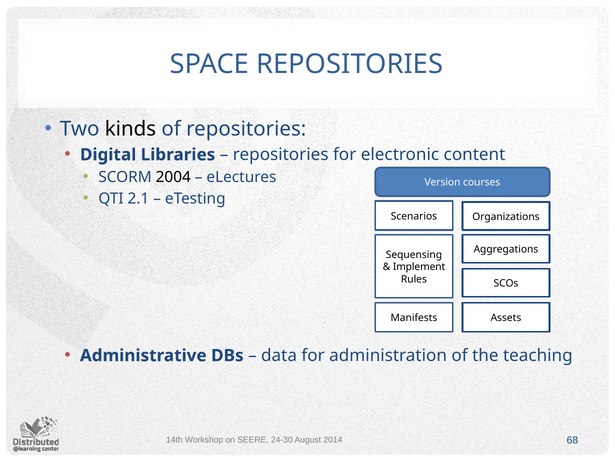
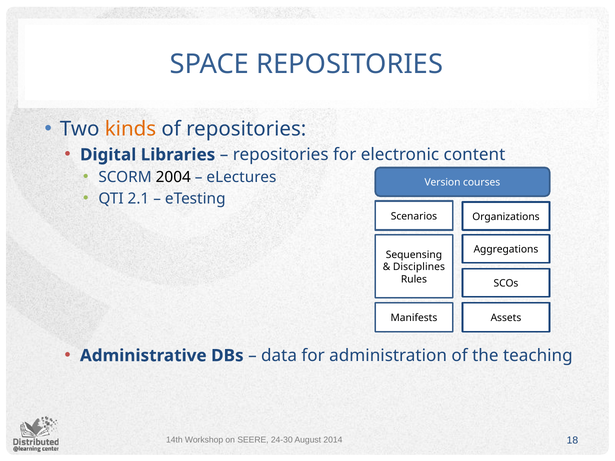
kinds colour: black -> orange
Implement: Implement -> Disciplines
68: 68 -> 18
